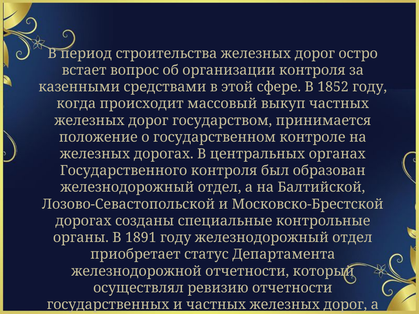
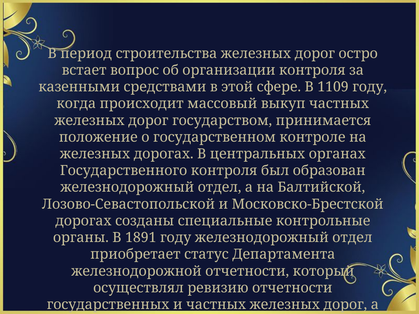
1852: 1852 -> 1109
